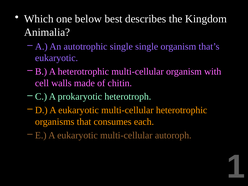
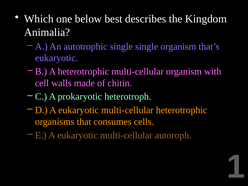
each: each -> cells
